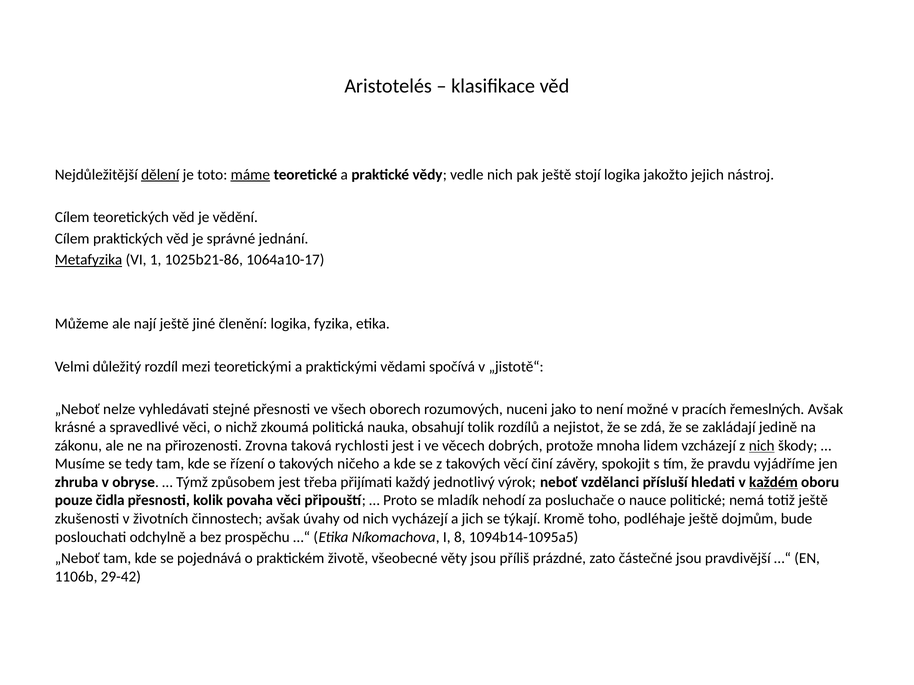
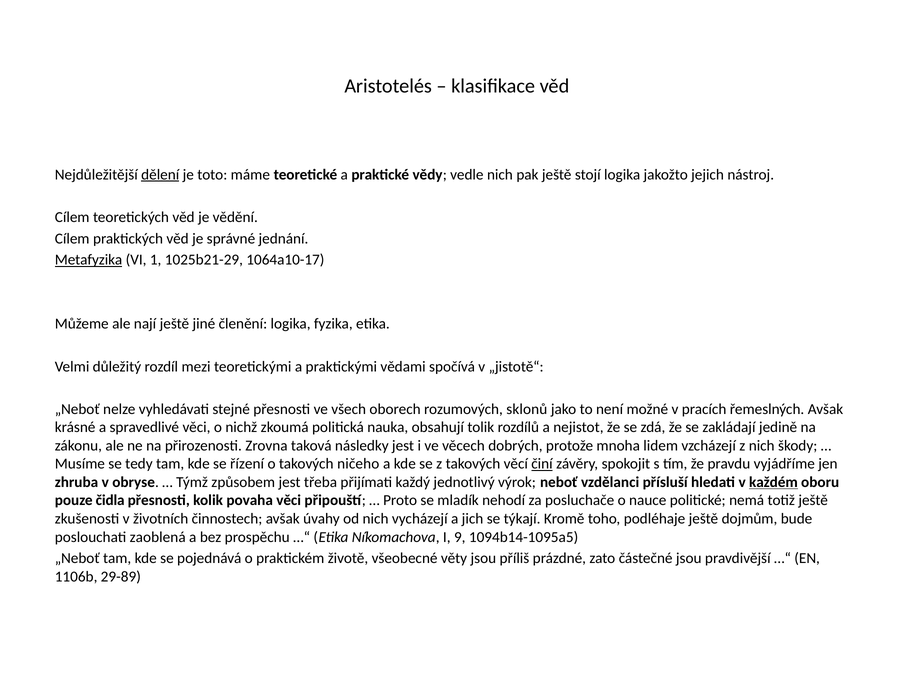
máme underline: present -> none
1025b21-86: 1025b21-86 -> 1025b21-29
nuceni: nuceni -> sklonů
rychlosti: rychlosti -> následky
nich at (762, 446) underline: present -> none
činí underline: none -> present
odchylně: odchylně -> zaoblená
8: 8 -> 9
29-42: 29-42 -> 29-89
